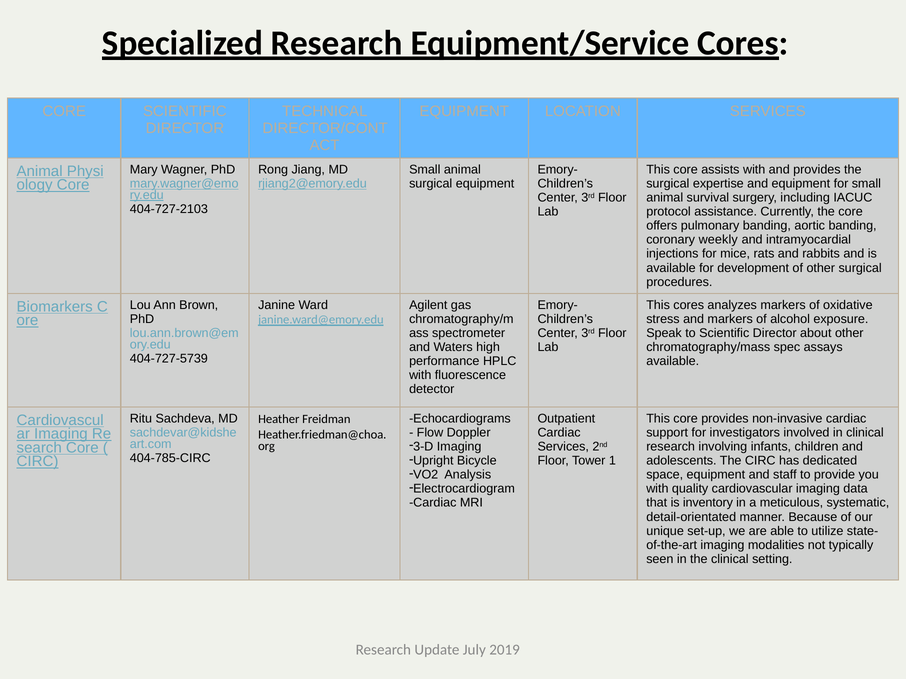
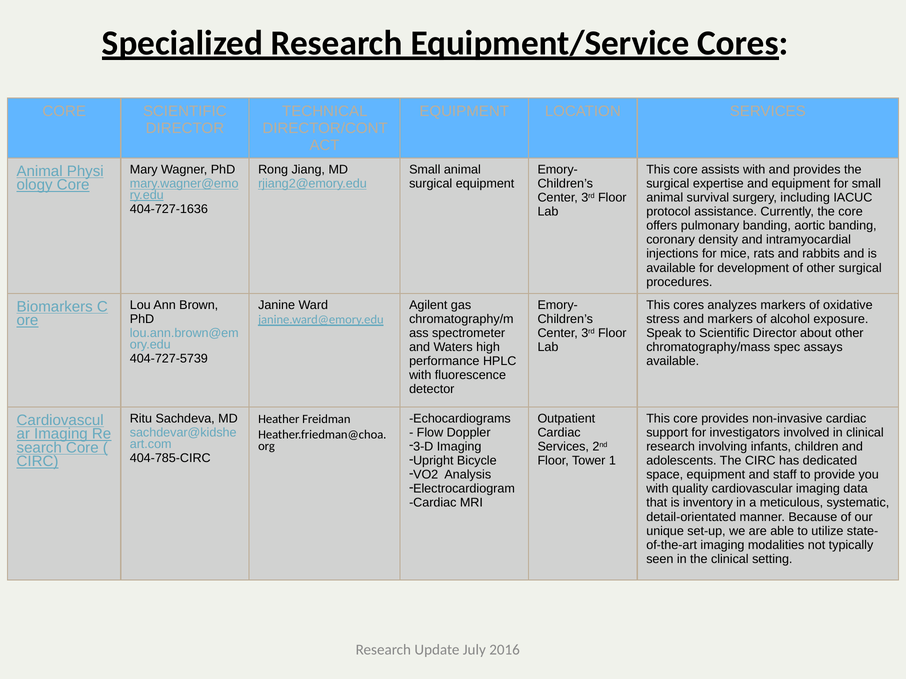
404-727-2103: 404-727-2103 -> 404-727-1636
weekly: weekly -> density
2019: 2019 -> 2016
